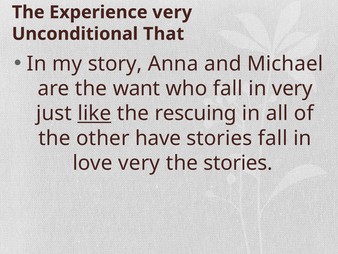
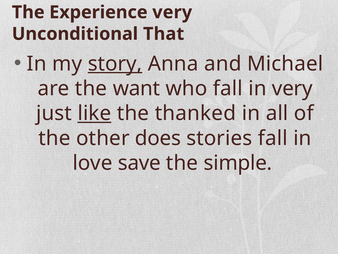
story underline: none -> present
rescuing: rescuing -> thanked
have: have -> does
love very: very -> save
the stories: stories -> simple
